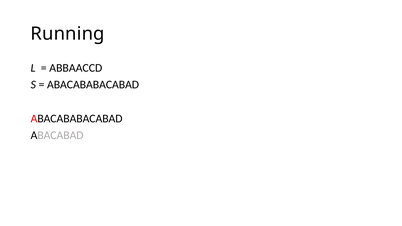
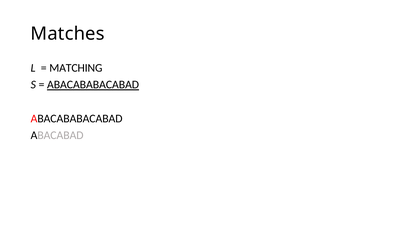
Running: Running -> Matches
ABBAACCD: ABBAACCD -> MATCHING
ABACABABACABAD at (93, 85) underline: none -> present
